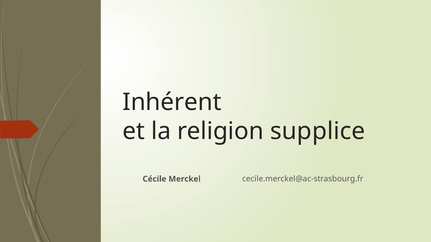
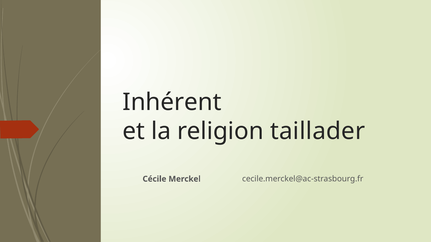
supplice: supplice -> taillader
